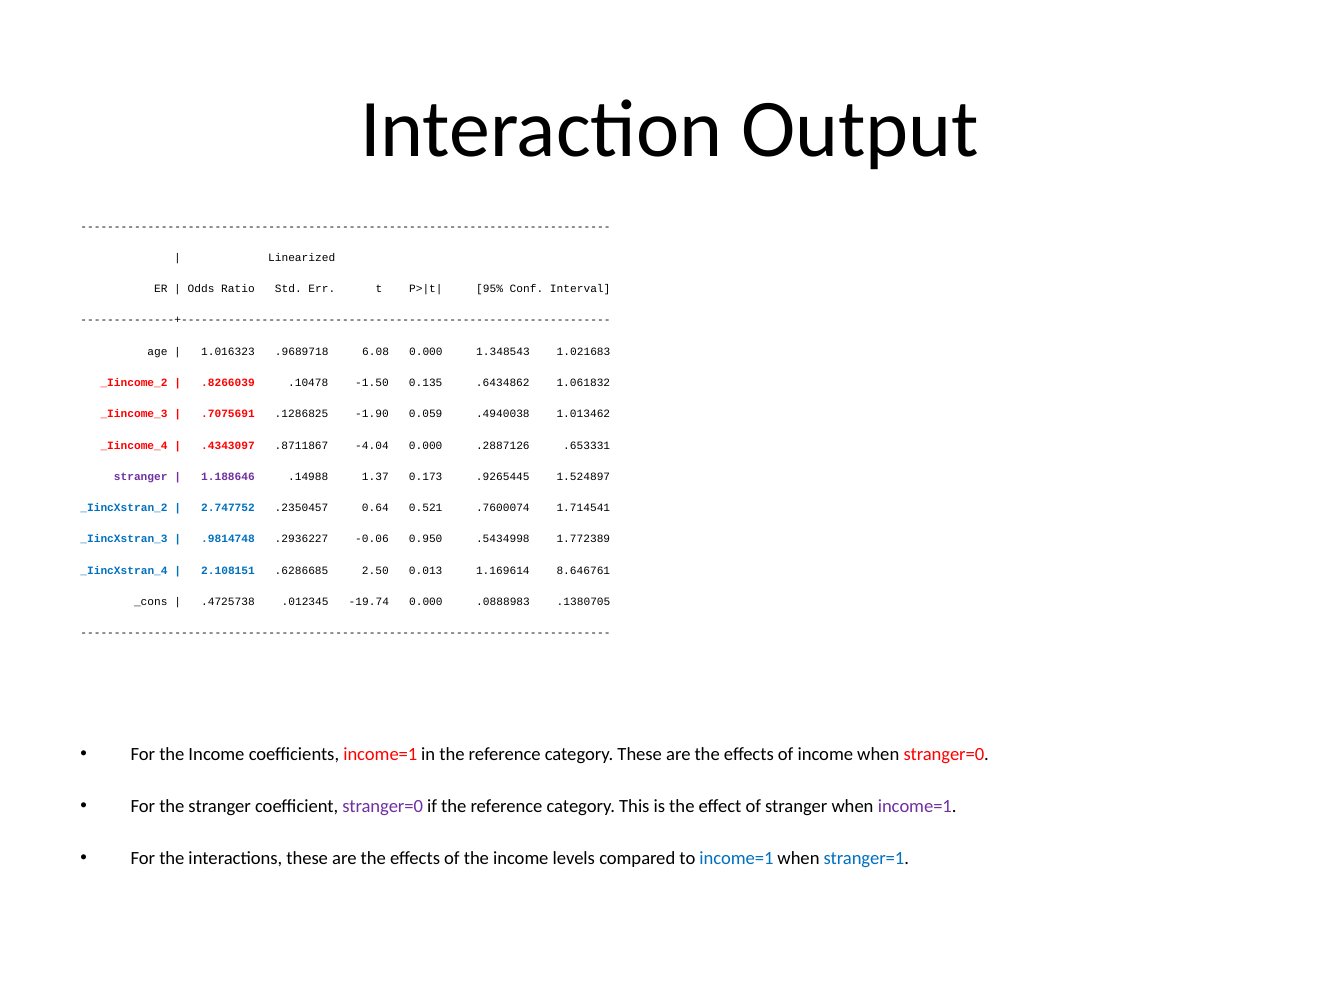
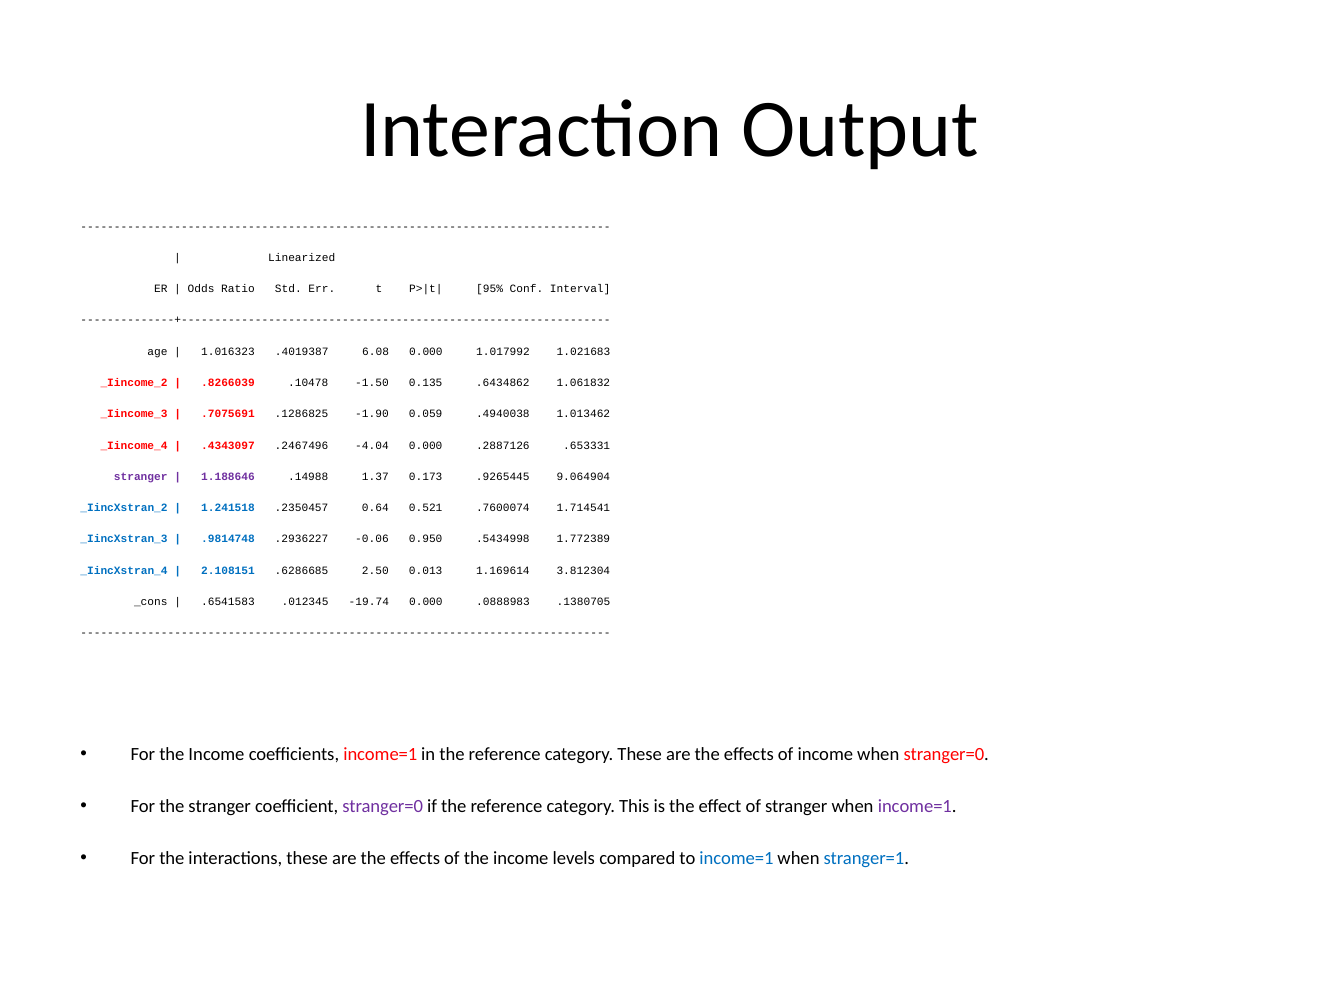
.9689718: .9689718 -> .4019387
1.348543: 1.348543 -> 1.017992
.8711867: .8711867 -> .2467496
1.524897: 1.524897 -> 9.064904
2.747752: 2.747752 -> 1.241518
8.646761: 8.646761 -> 3.812304
.4725738: .4725738 -> .6541583
